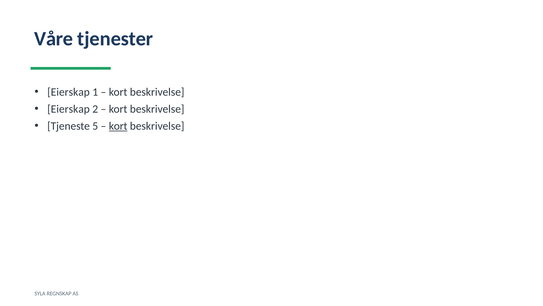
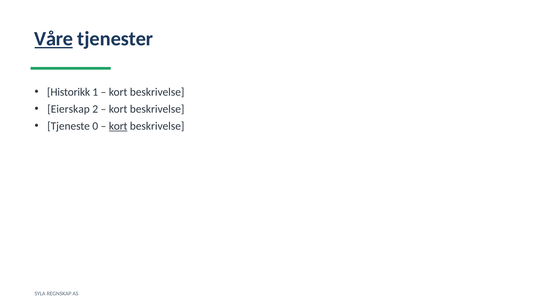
Våre underline: none -> present
Eierskap at (69, 92): Eierskap -> Historikk
5: 5 -> 0
